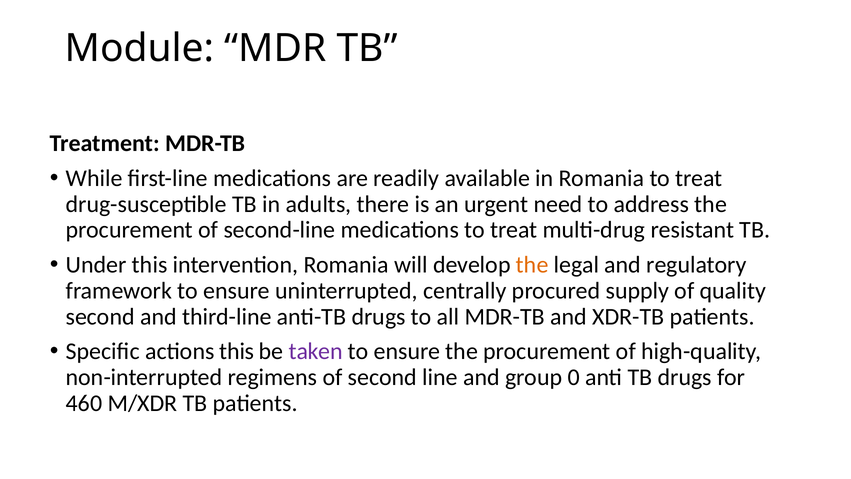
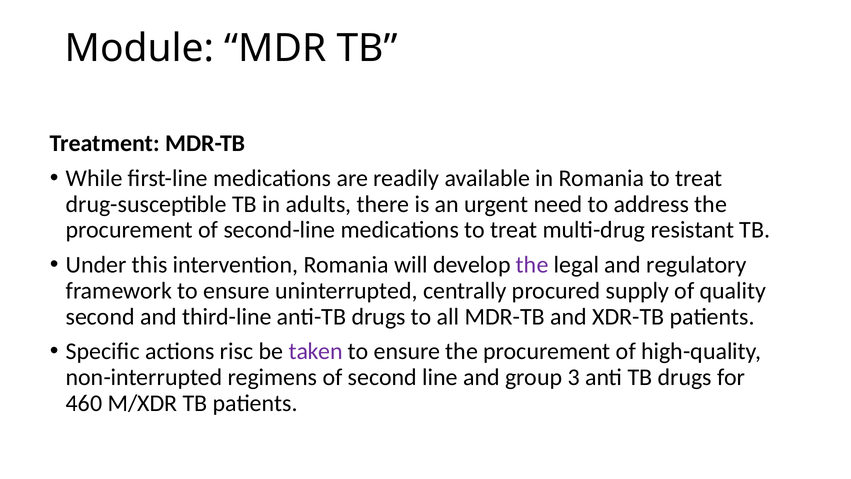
the at (532, 265) colour: orange -> purple
actions this: this -> risc
0: 0 -> 3
